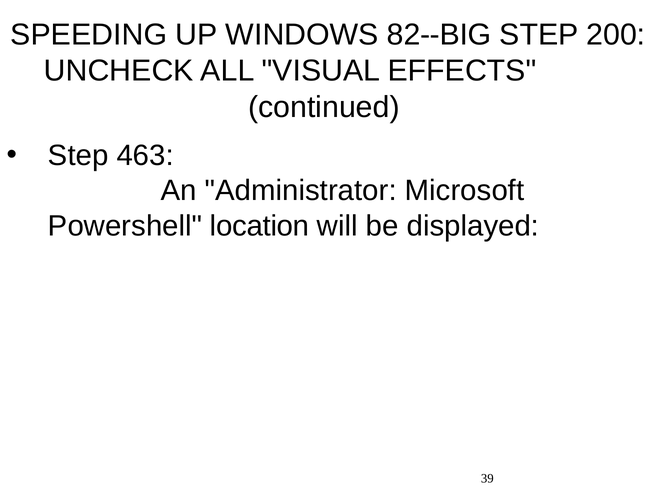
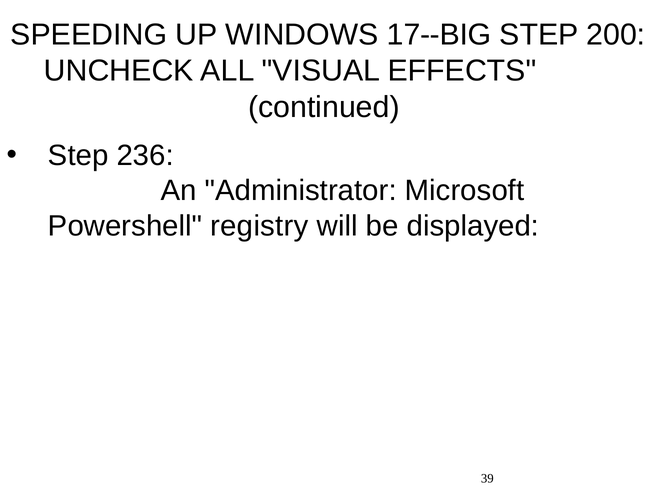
82--BIG: 82--BIG -> 17--BIG
463: 463 -> 236
location: location -> registry
